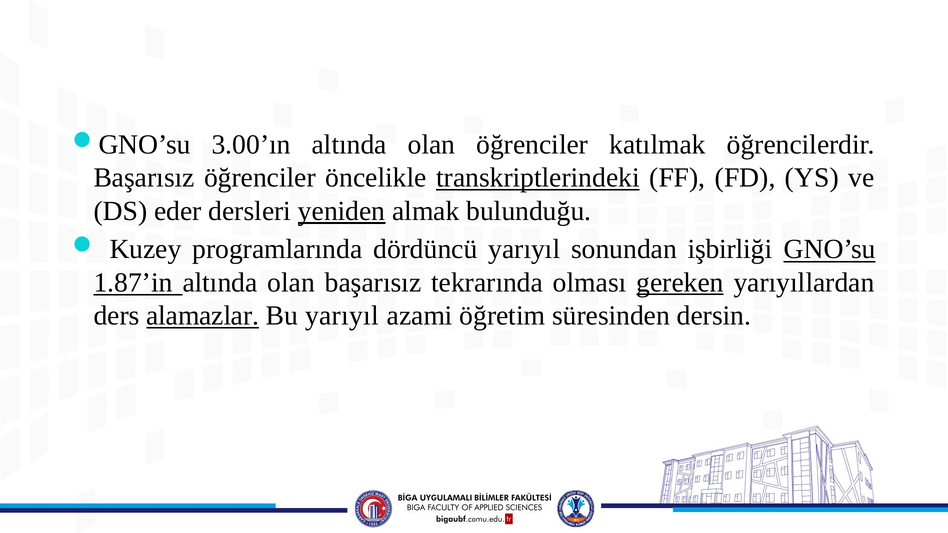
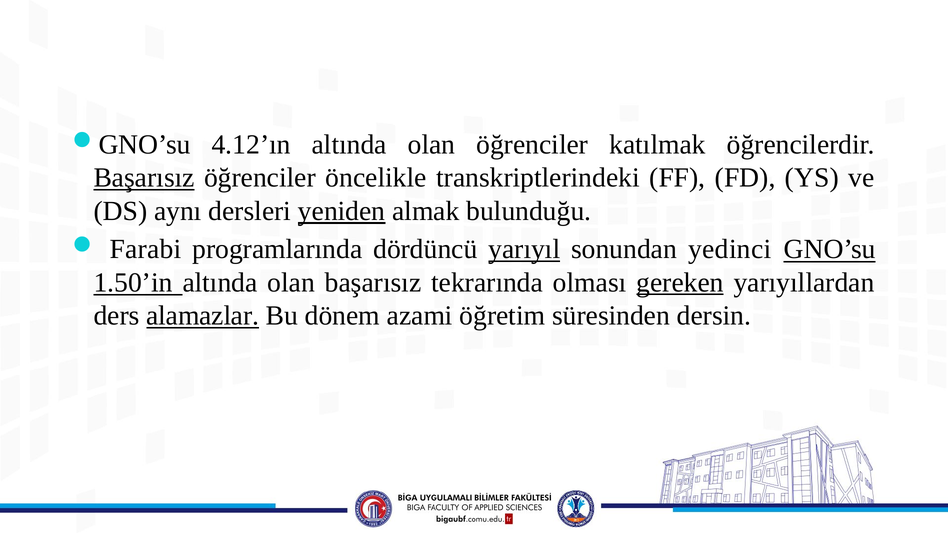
3.00’ın: 3.00’ın -> 4.12’ın
Başarısız at (144, 178) underline: none -> present
transkriptlerindeki underline: present -> none
eder: eder -> aynı
Kuzey: Kuzey -> Farabi
yarıyıl at (524, 249) underline: none -> present
işbirliği: işbirliği -> yedinci
1.87’in: 1.87’in -> 1.50’in
Bu yarıyıl: yarıyıl -> dönem
